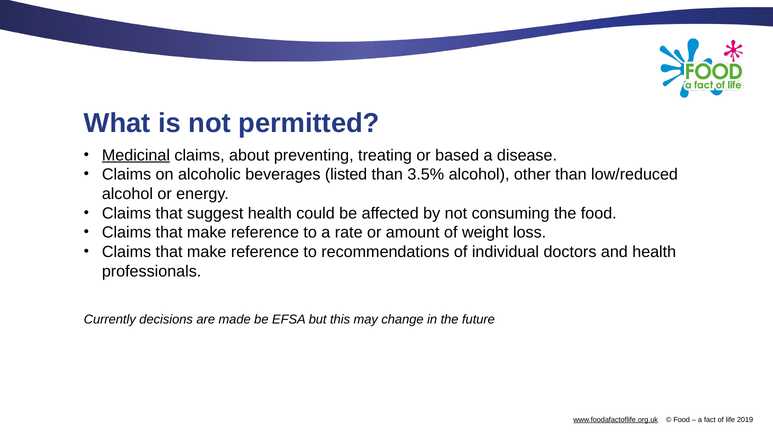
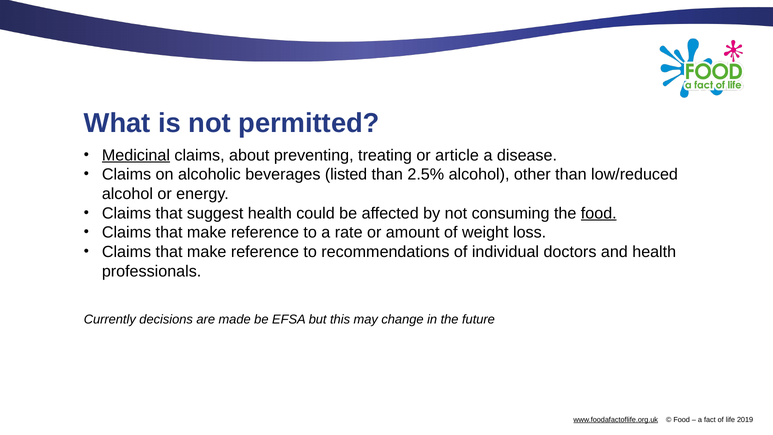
based: based -> article
3.5%: 3.5% -> 2.5%
food at (599, 213) underline: none -> present
